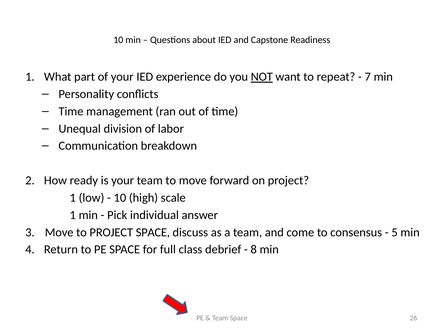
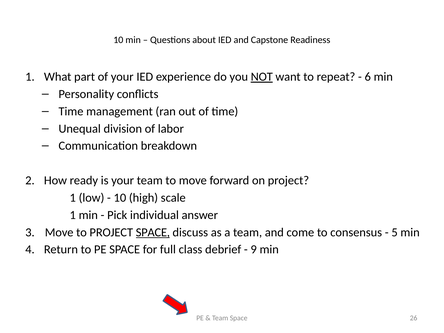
7: 7 -> 6
SPACE at (153, 232) underline: none -> present
8: 8 -> 9
